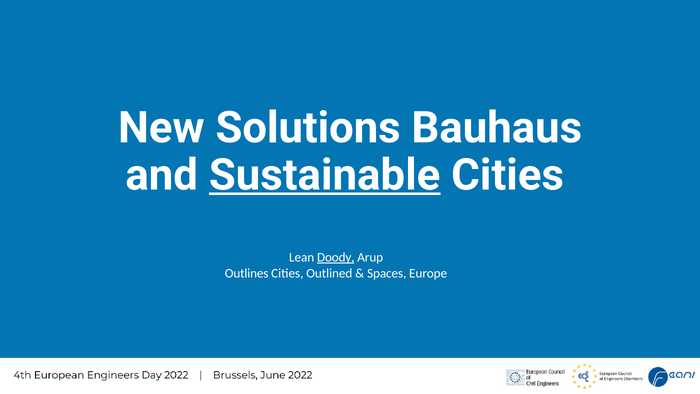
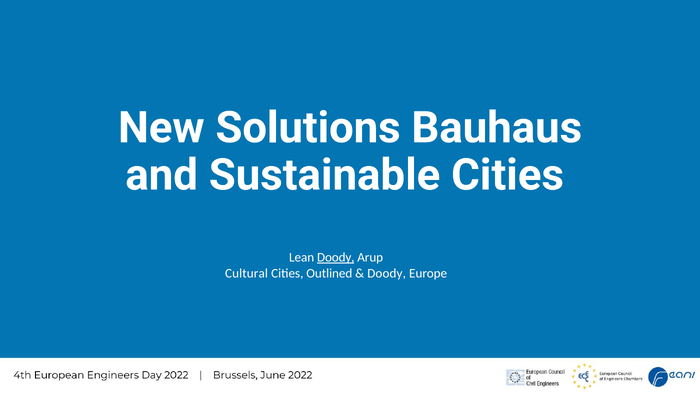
Sustainable underline: present -> none
Outlines: Outlines -> Cultural
Spaces at (387, 273): Spaces -> Doody
